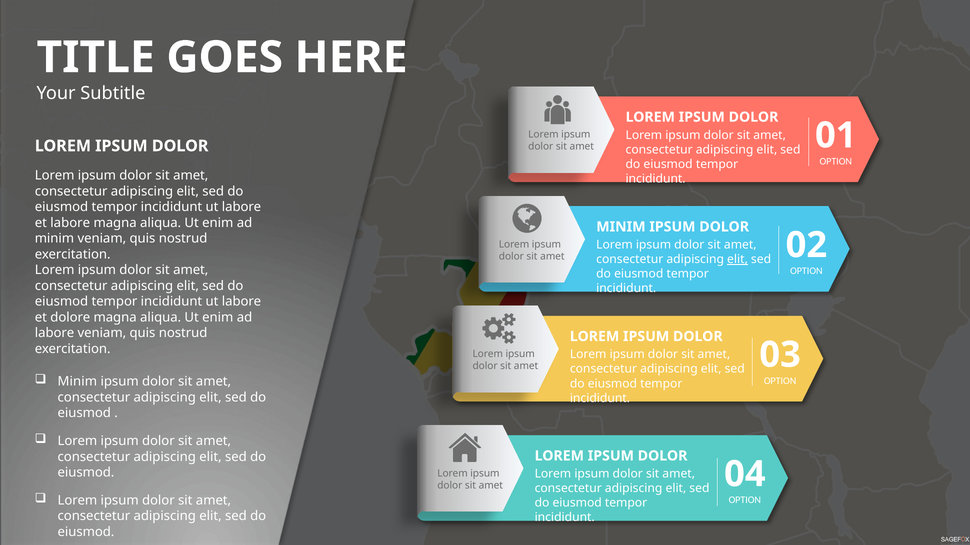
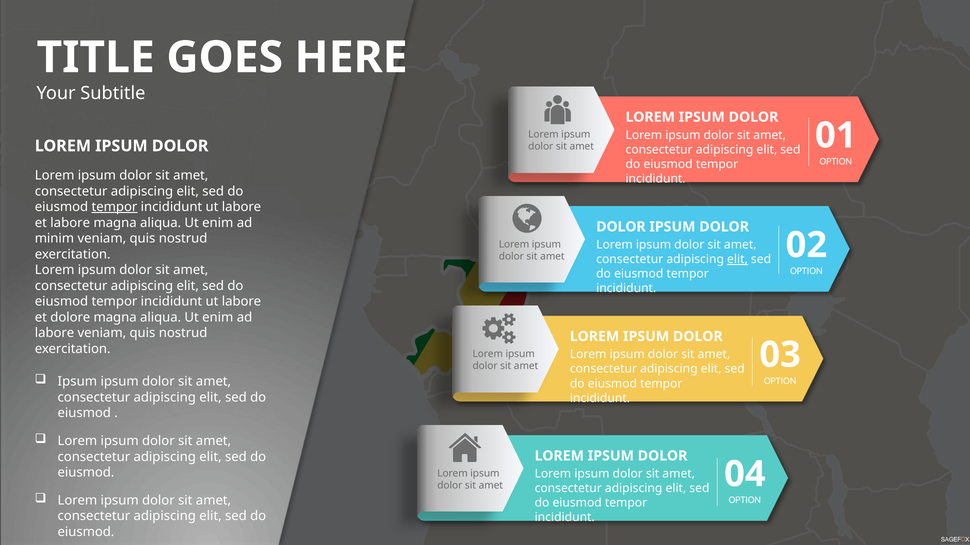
tempor at (114, 207) underline: none -> present
MINIM at (621, 227): MINIM -> DOLOR
Minim at (77, 382): Minim -> Ipsum
